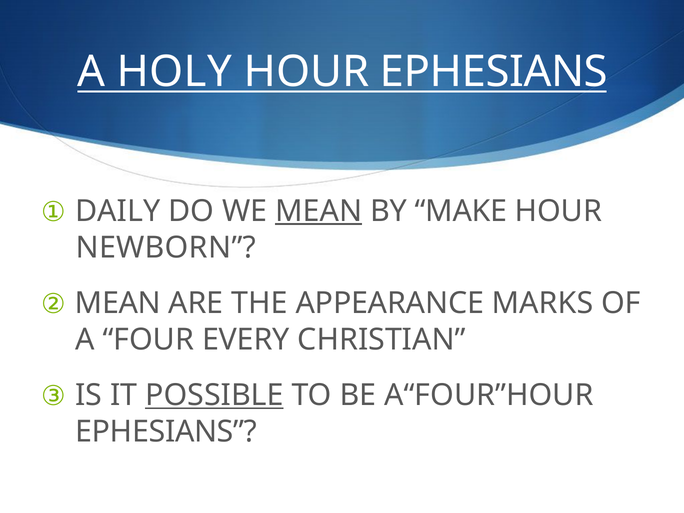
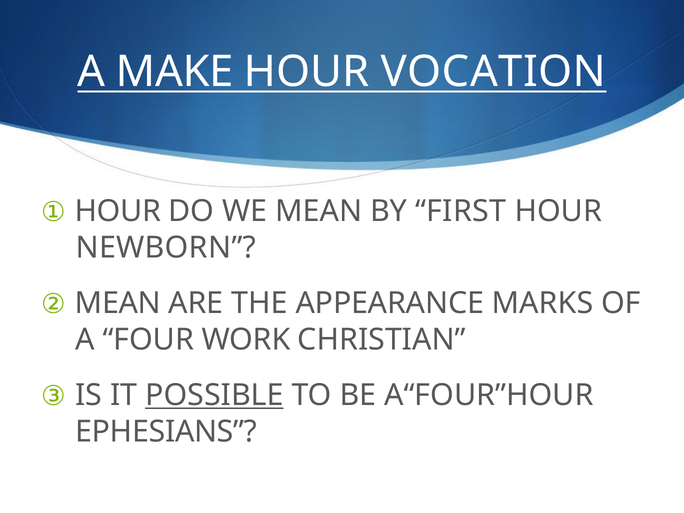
HOLY: HOLY -> MAKE
HOUR EPHESIANS: EPHESIANS -> VOCATION
DAILY at (118, 211): DAILY -> HOUR
MEAN at (319, 211) underline: present -> none
MAKE: MAKE -> FIRST
EVERY: EVERY -> WORK
